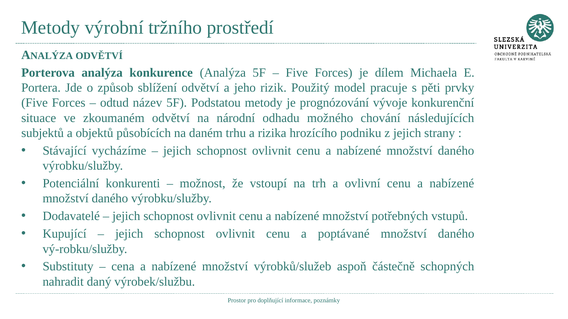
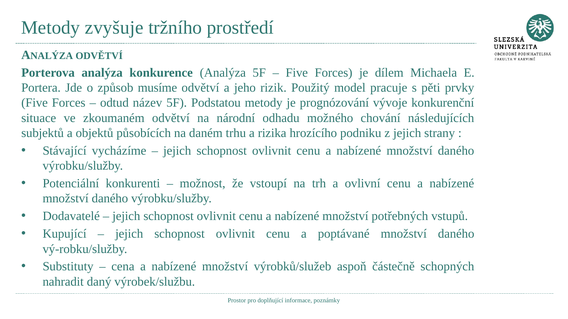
výrobní: výrobní -> zvyšuje
sblížení: sblížení -> musíme
